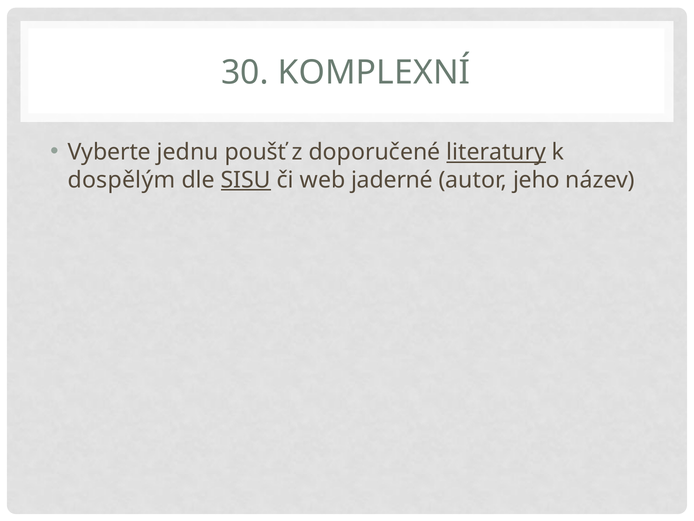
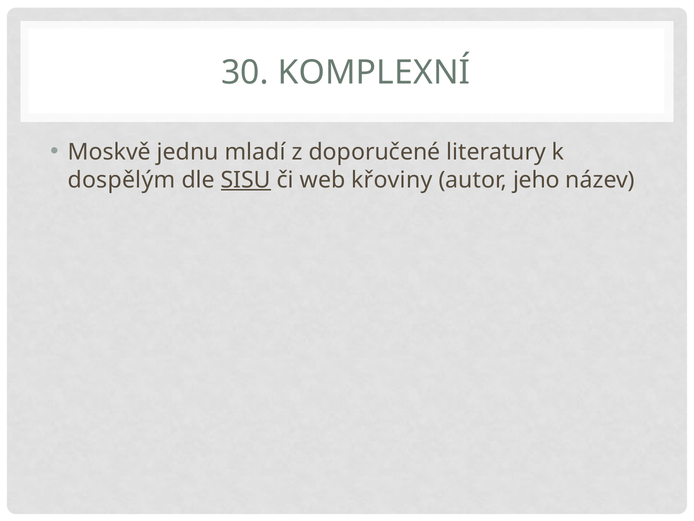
Vyberte: Vyberte -> Moskvě
poušť: poušť -> mladí
literatury underline: present -> none
jaderné: jaderné -> křoviny
